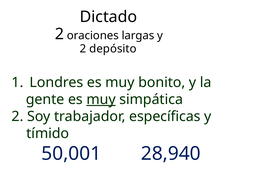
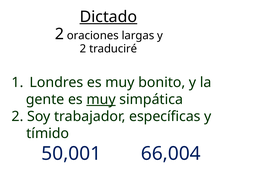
Dictado underline: none -> present
depósito: depósito -> traduciré
28,940: 28,940 -> 66,004
